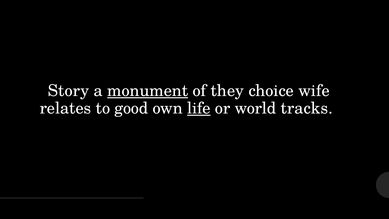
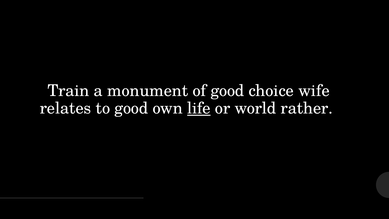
Story: Story -> Train
monument underline: present -> none
of they: they -> good
tracks: tracks -> rather
